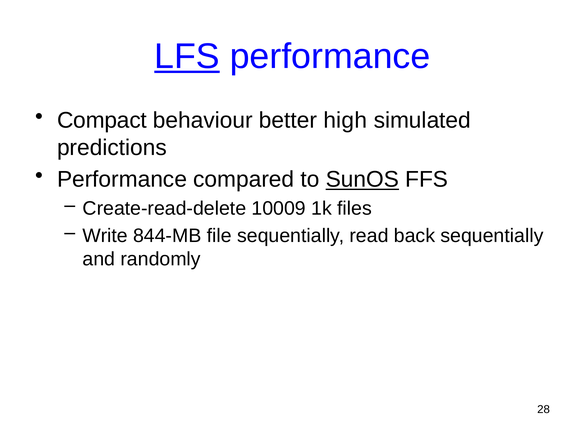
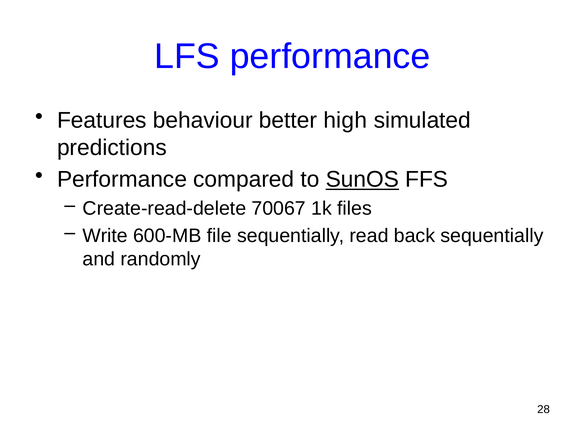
LFS underline: present -> none
Compact: Compact -> Features
10009: 10009 -> 70067
844-MB: 844-MB -> 600-MB
